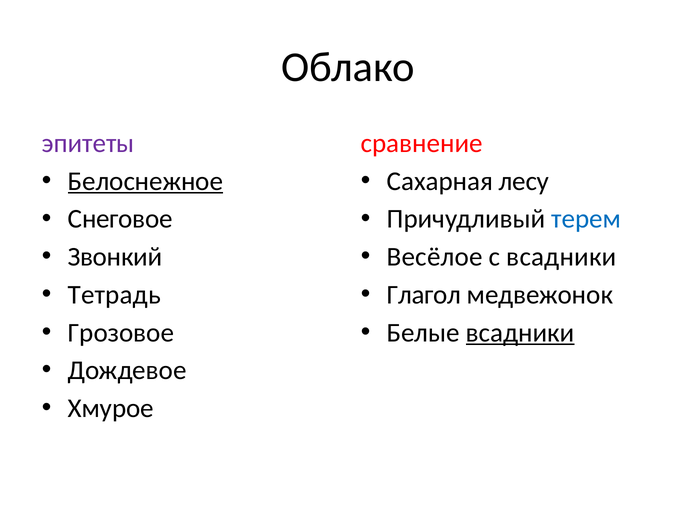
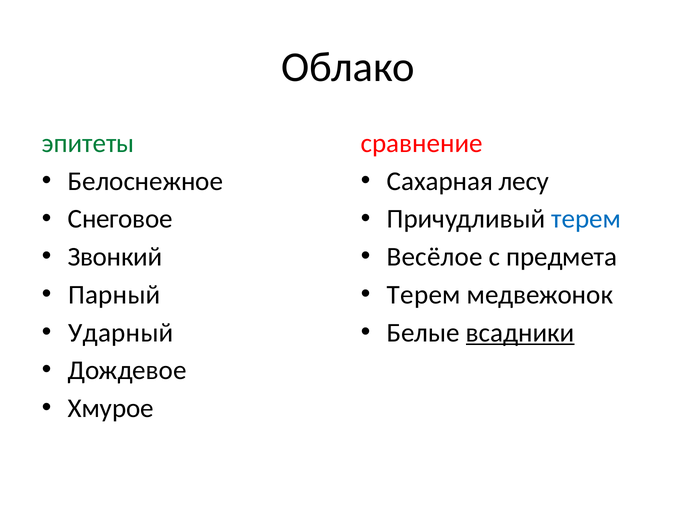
эпитеты colour: purple -> green
Белоснежное underline: present -> none
с всадники: всадники -> предмета
Тетрадь: Тетрадь -> Парный
Глагол at (424, 295): Глагол -> Терем
Грозовое: Грозовое -> Ударный
